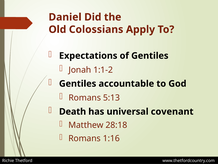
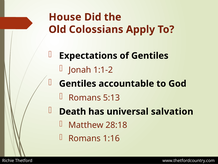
Daniel: Daniel -> House
covenant: covenant -> salvation
